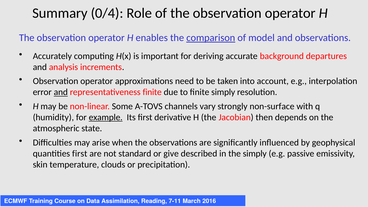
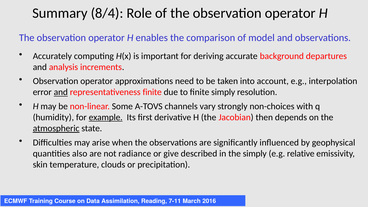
0/4: 0/4 -> 8/4
comparison underline: present -> none
non-surface: non-surface -> non-choices
atmospheric underline: none -> present
quantities first: first -> also
standard: standard -> radiance
passive: passive -> relative
